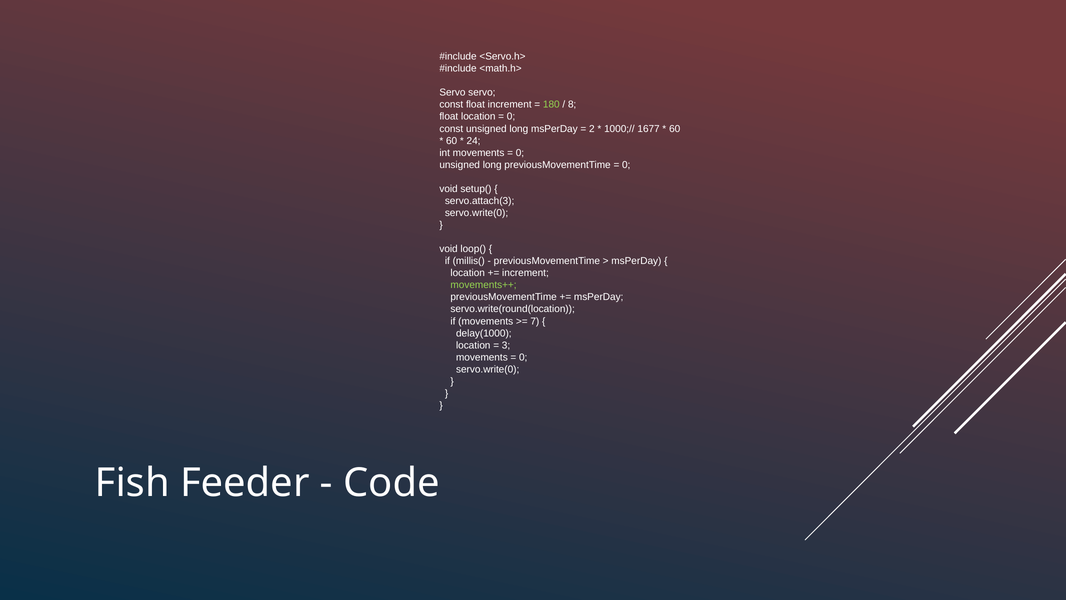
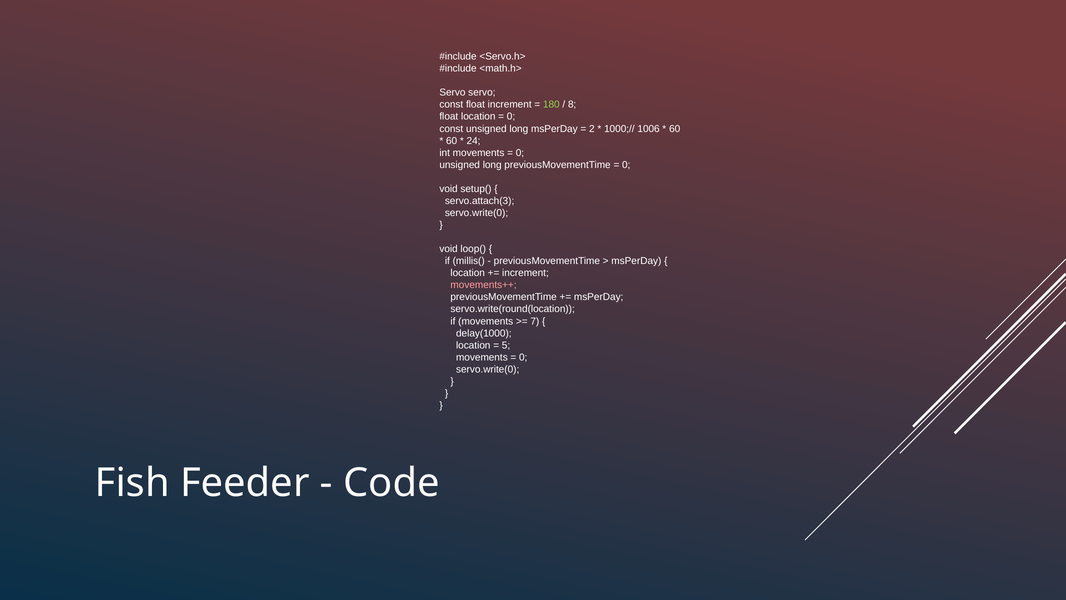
1677: 1677 -> 1006
movements++ colour: light green -> pink
3: 3 -> 5
